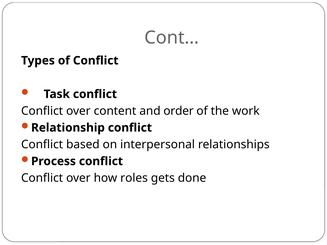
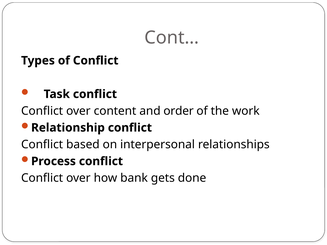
roles: roles -> bank
